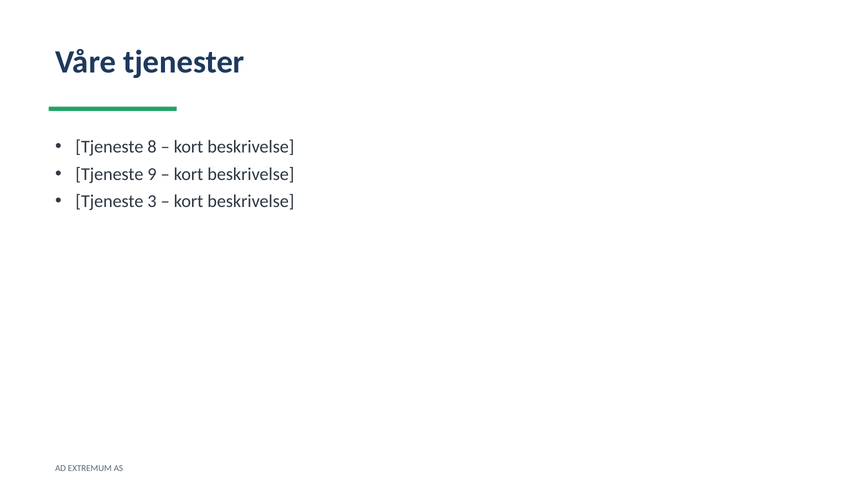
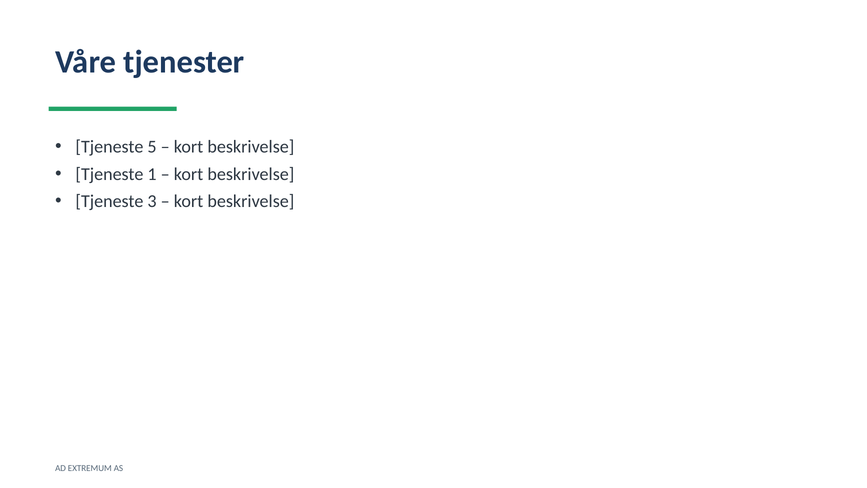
8: 8 -> 5
9: 9 -> 1
